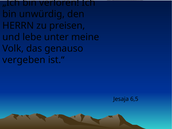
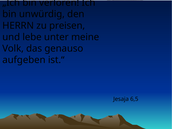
vergeben: vergeben -> aufgeben
